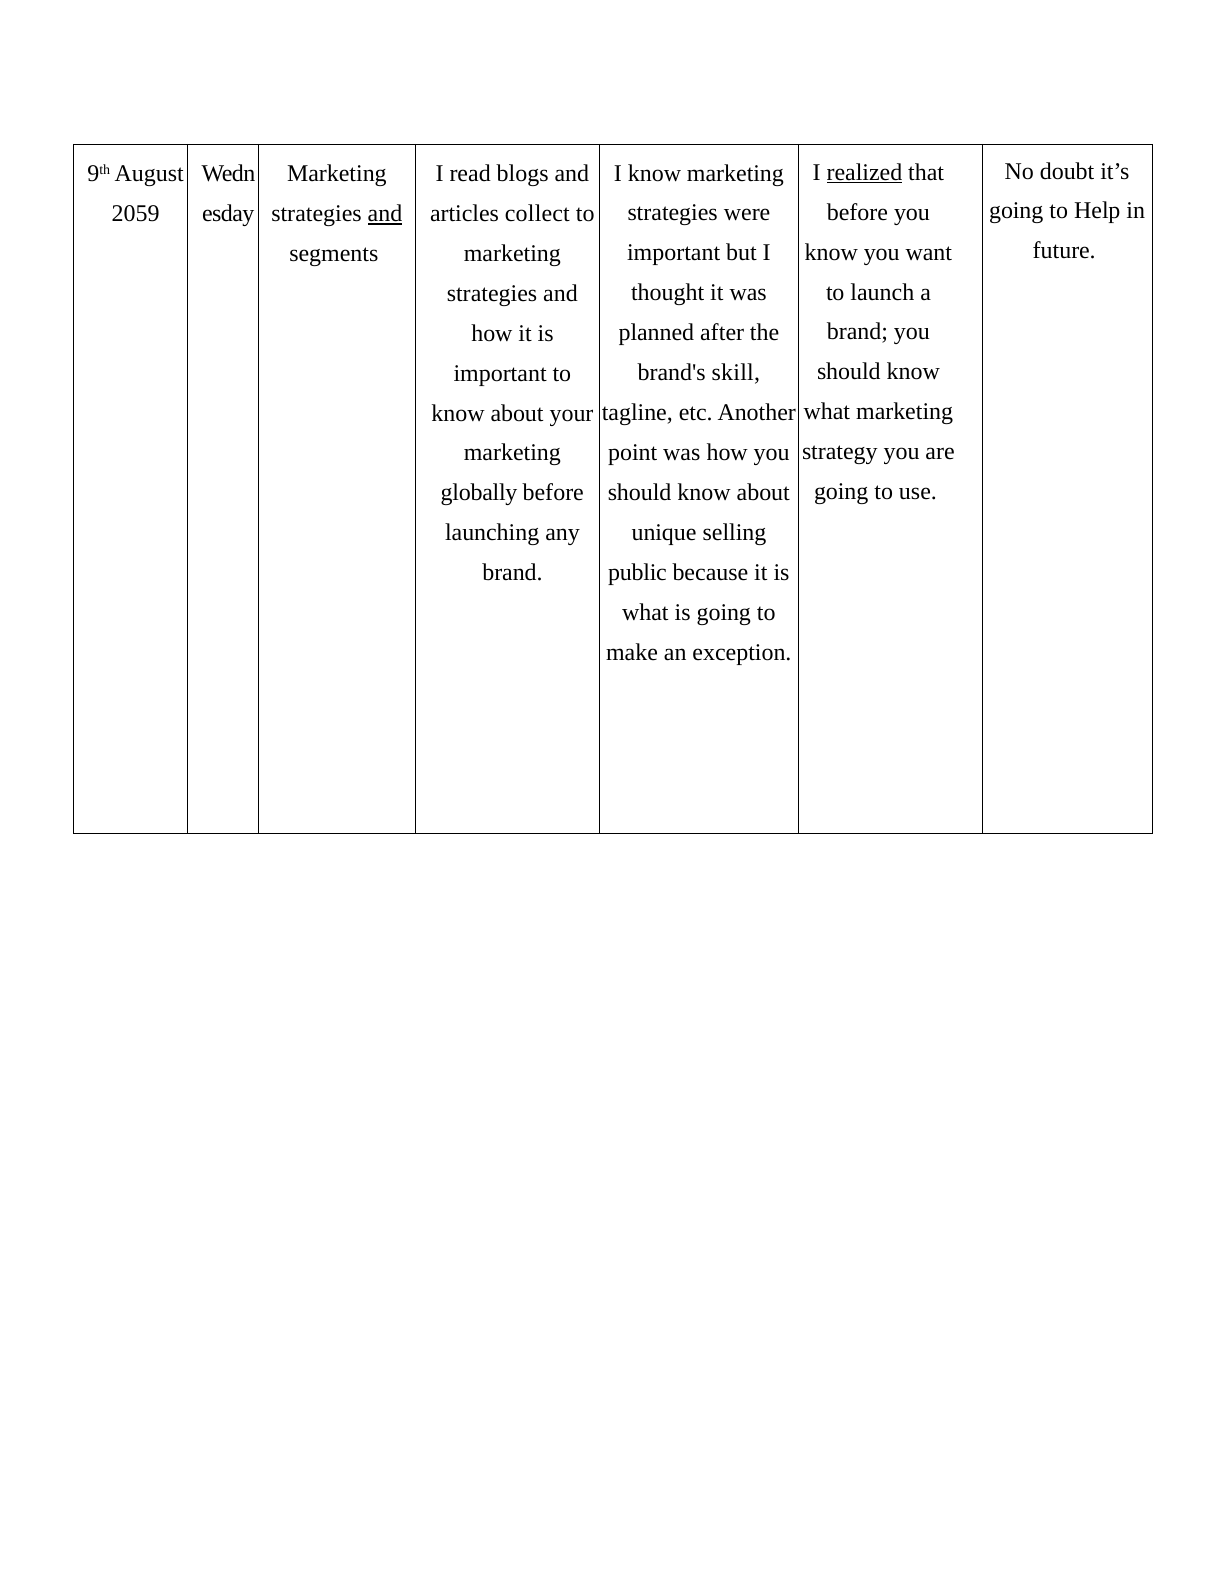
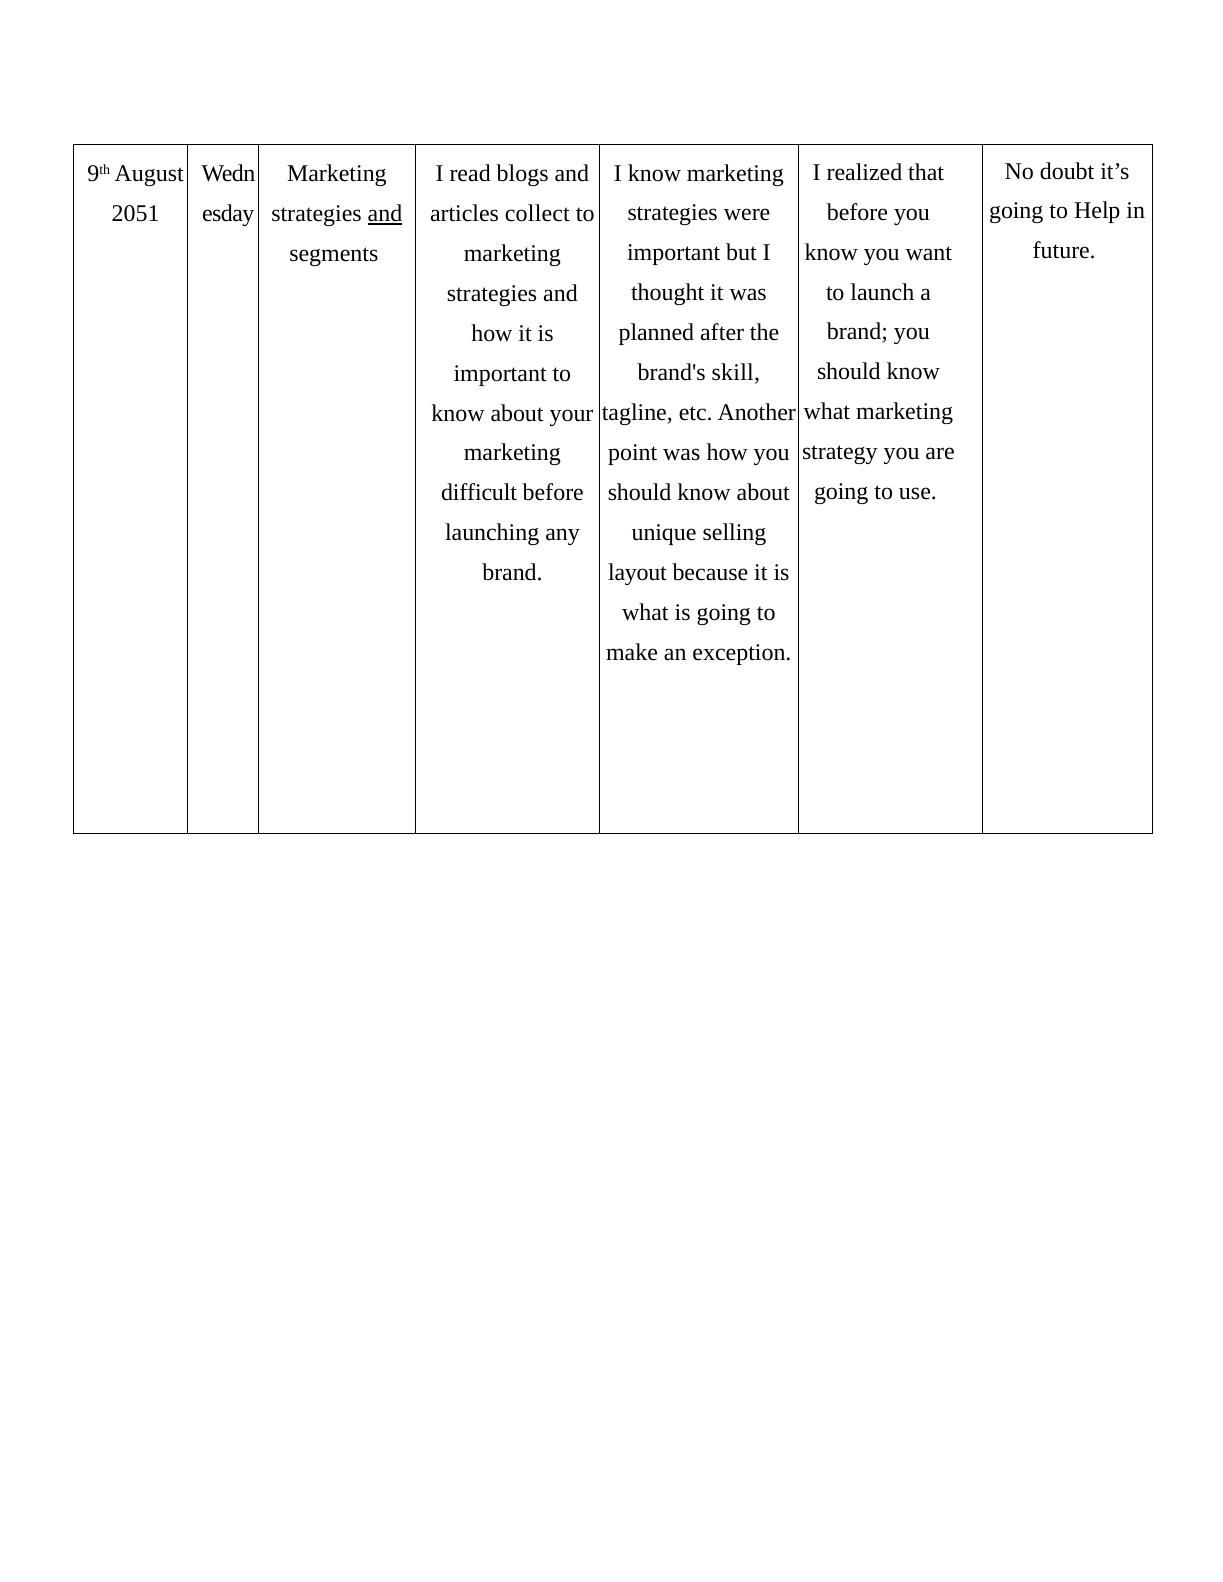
realized underline: present -> none
2059: 2059 -> 2051
globally: globally -> difficult
public: public -> layout
